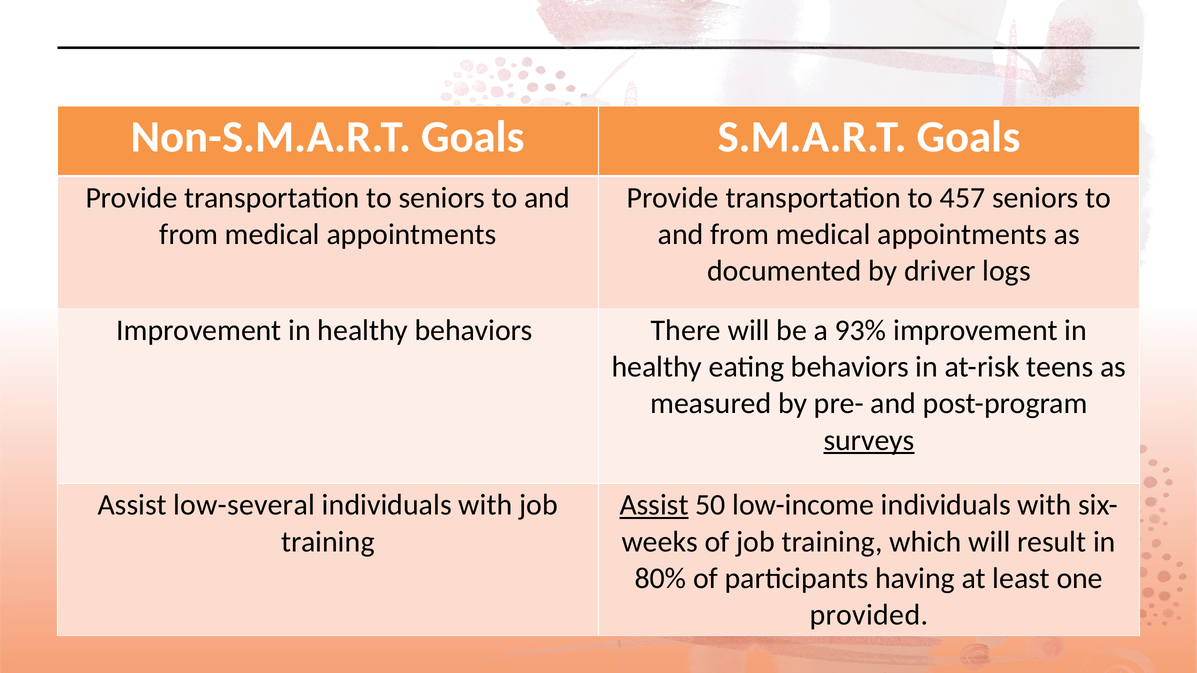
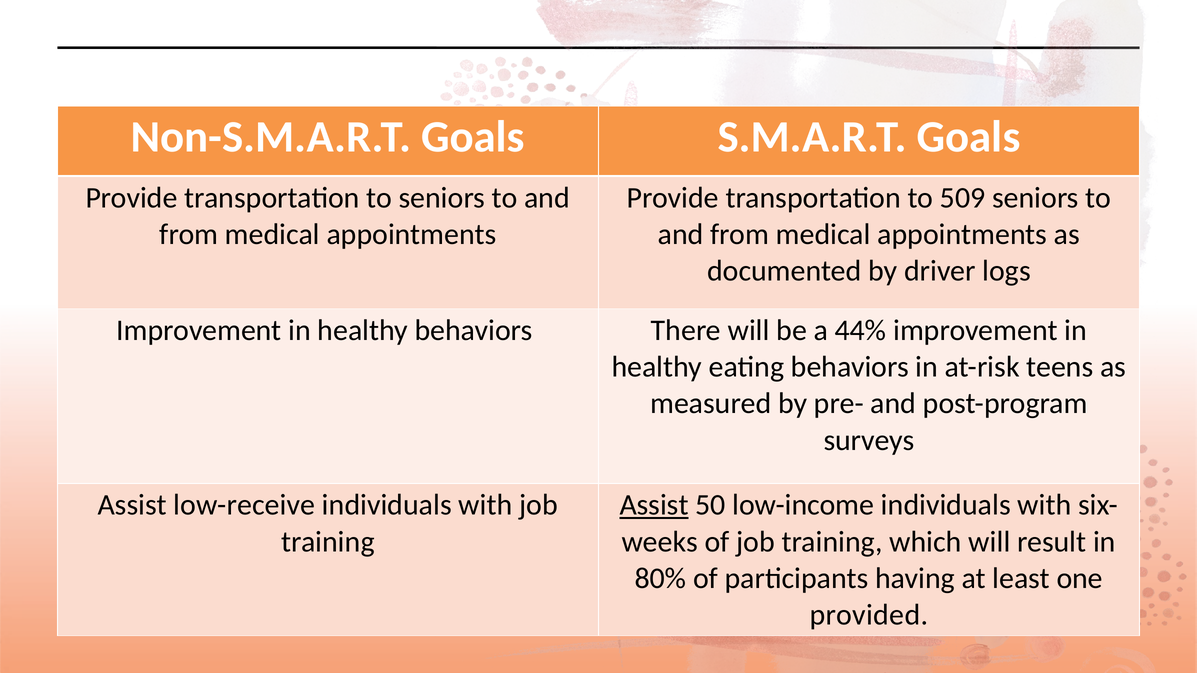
457: 457 -> 509
93%: 93% -> 44%
surveys underline: present -> none
low-several: low-several -> low-receive
